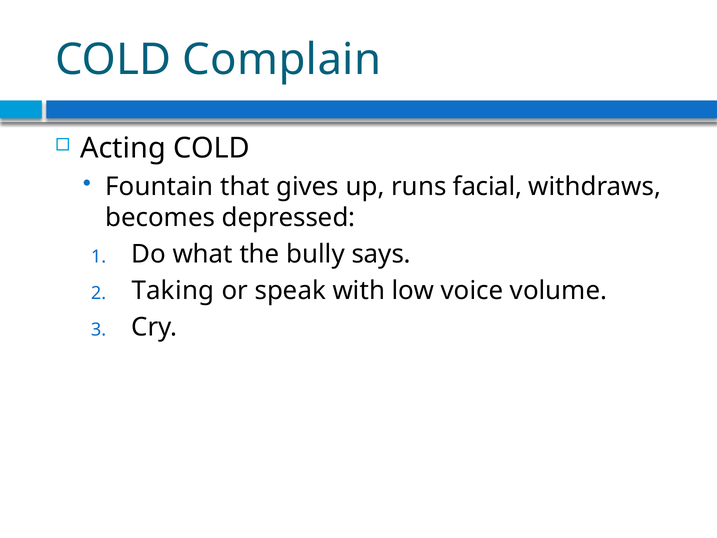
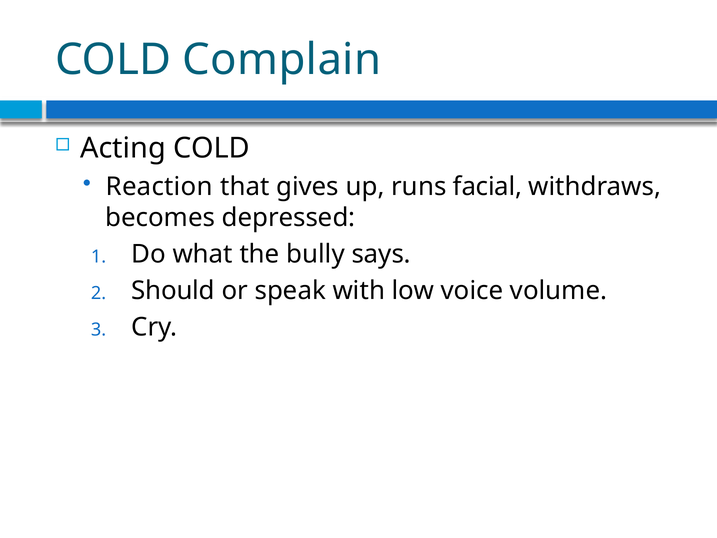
Fountain: Fountain -> Reaction
Taking: Taking -> Should
